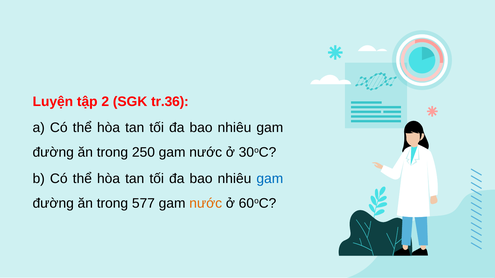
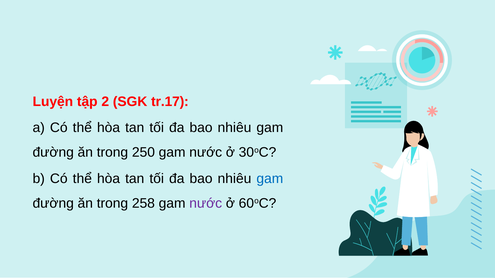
tr.36: tr.36 -> tr.17
577: 577 -> 258
nước at (206, 204) colour: orange -> purple
